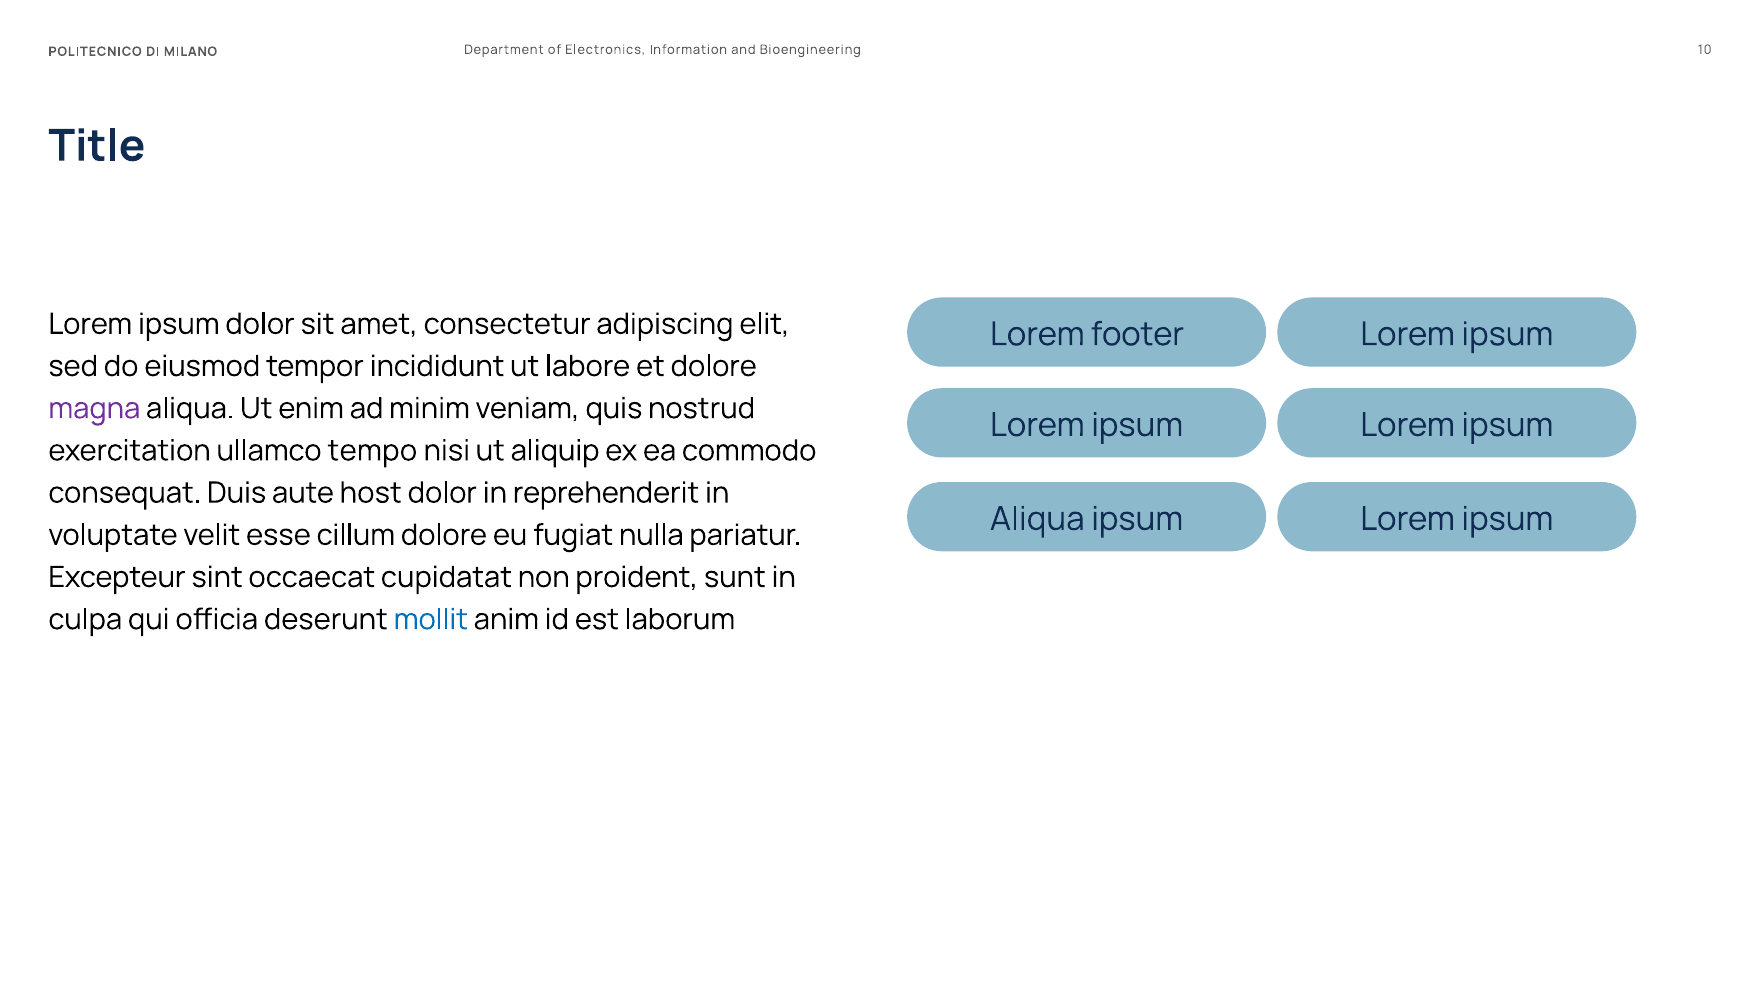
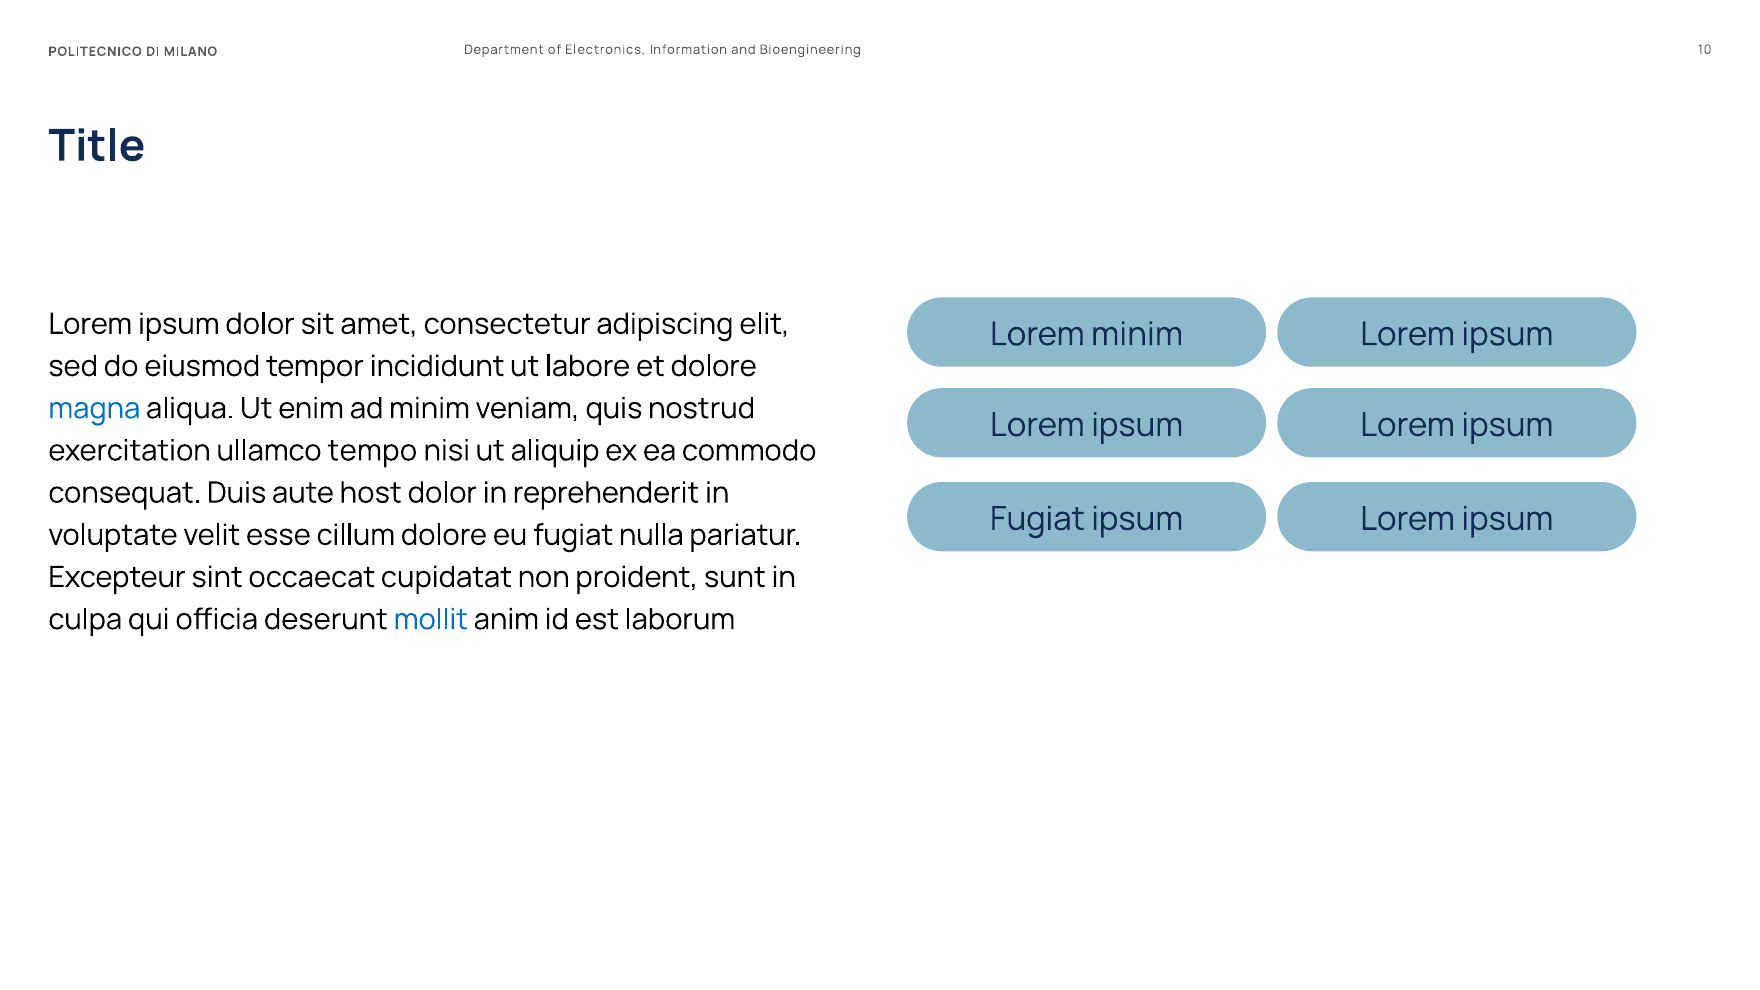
Lorem footer: footer -> minim
magna colour: purple -> blue
Aliqua at (1037, 519): Aliqua -> Fugiat
